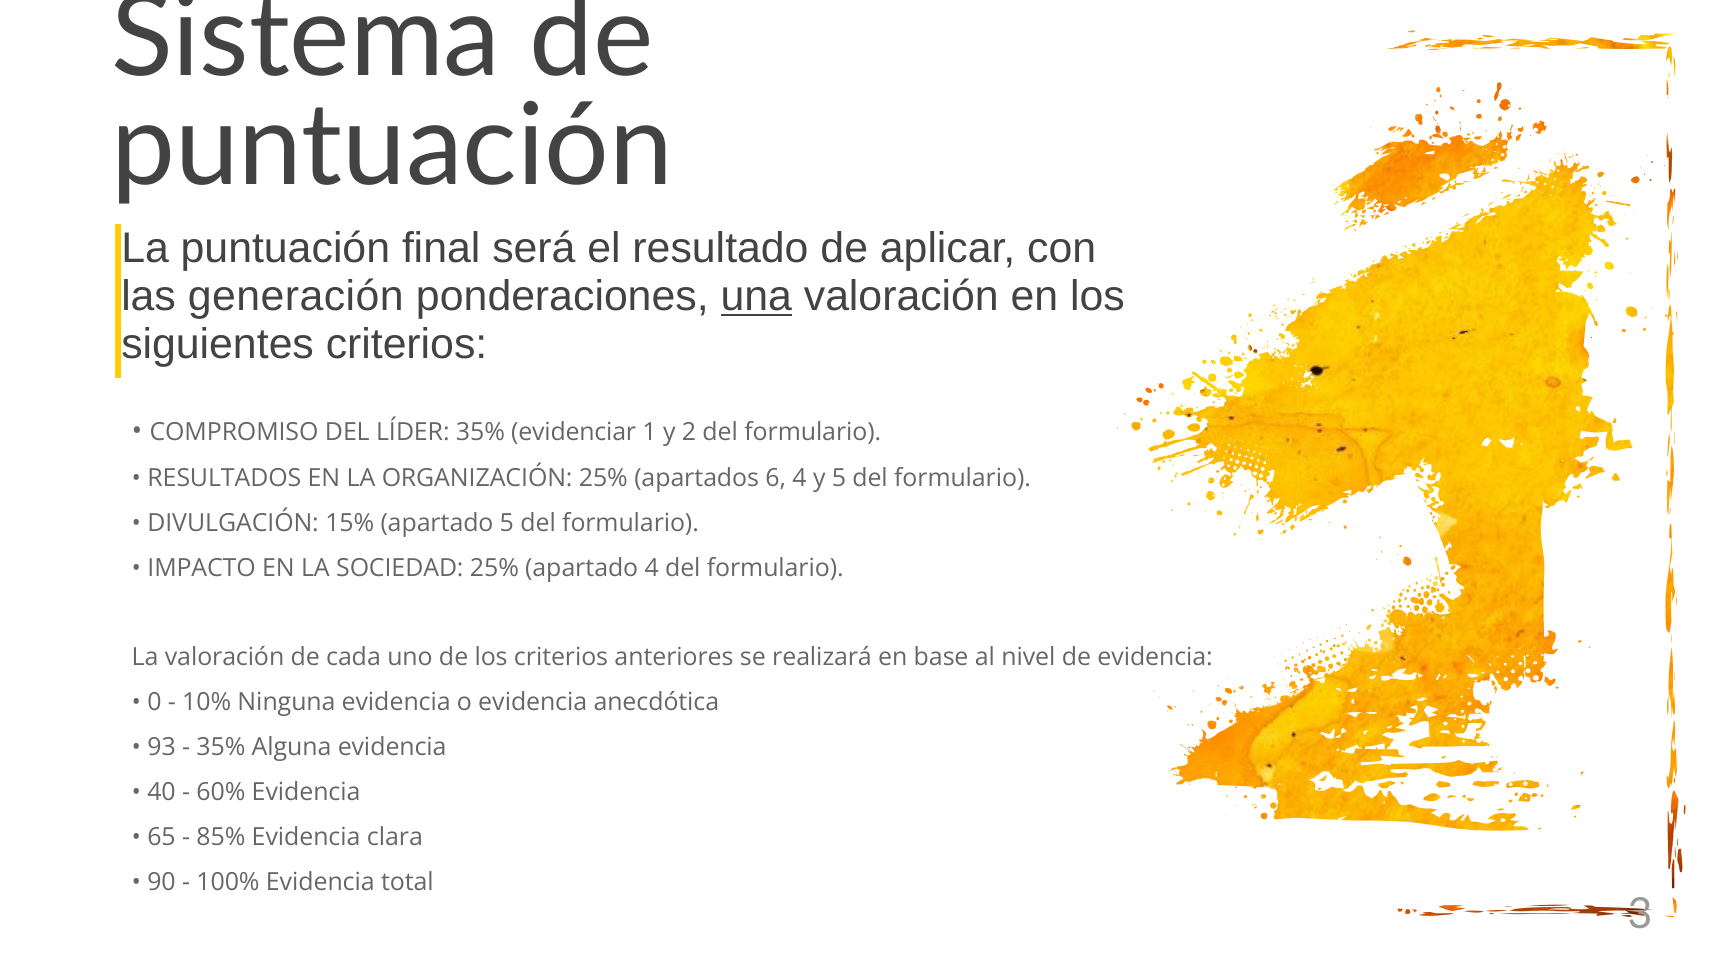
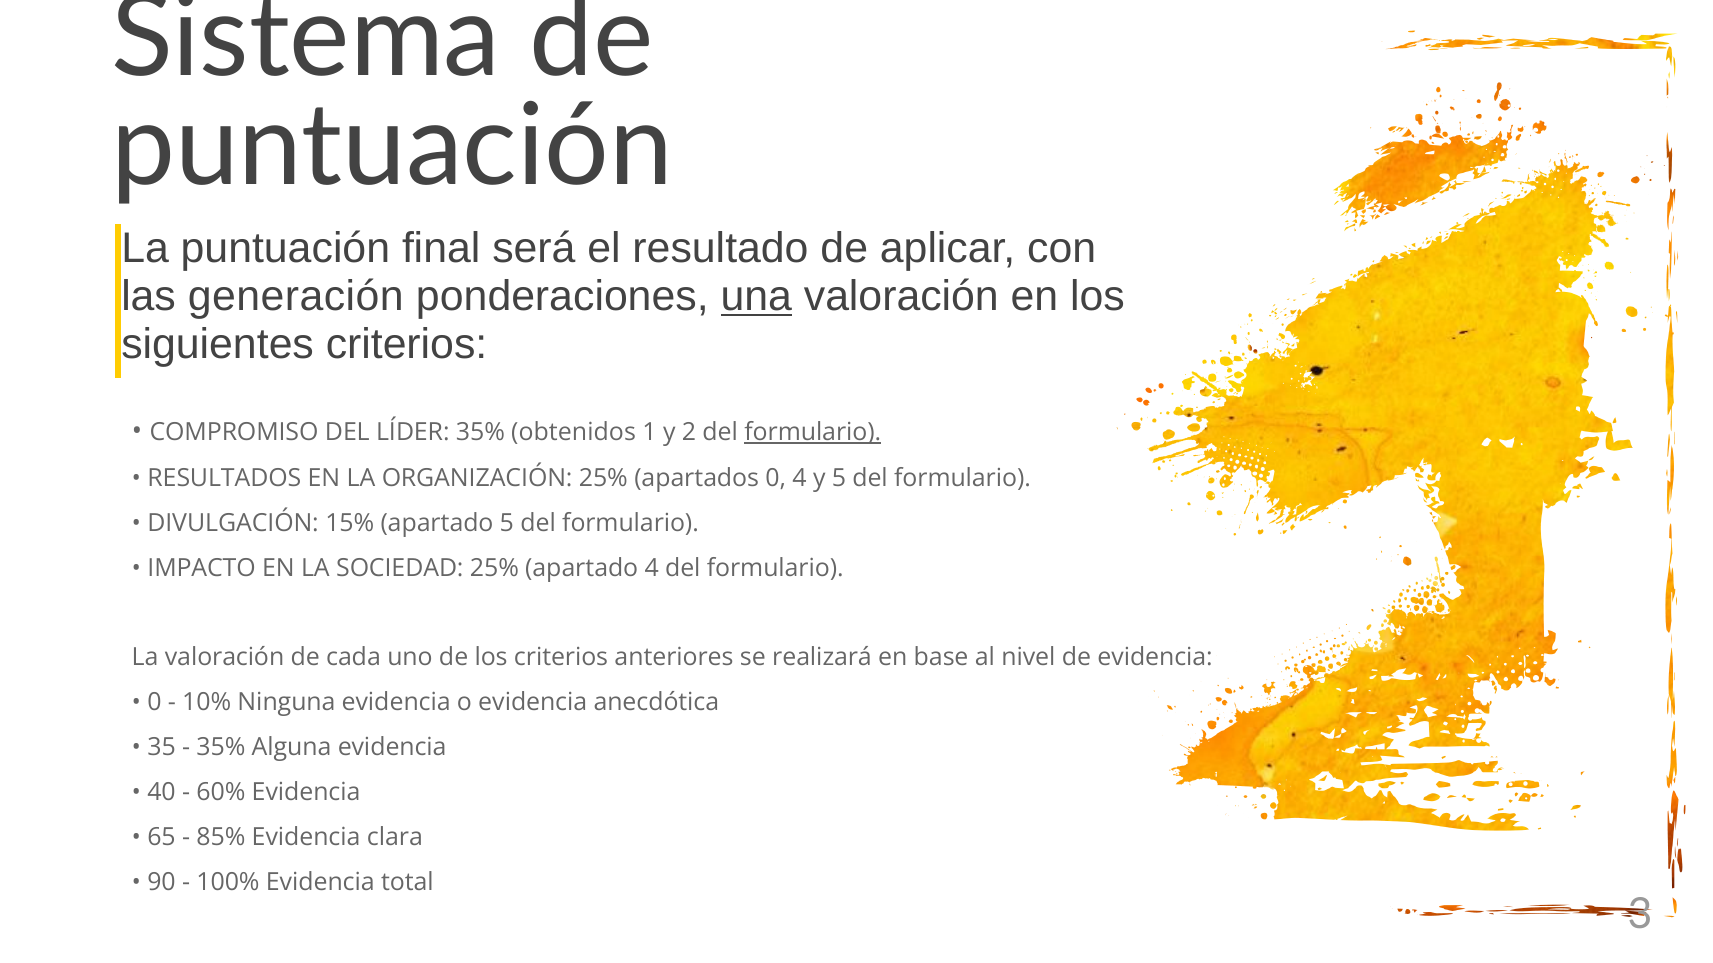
evidenciar: evidenciar -> obtenidos
formulario at (813, 433) underline: none -> present
apartados 6: 6 -> 0
93: 93 -> 35
